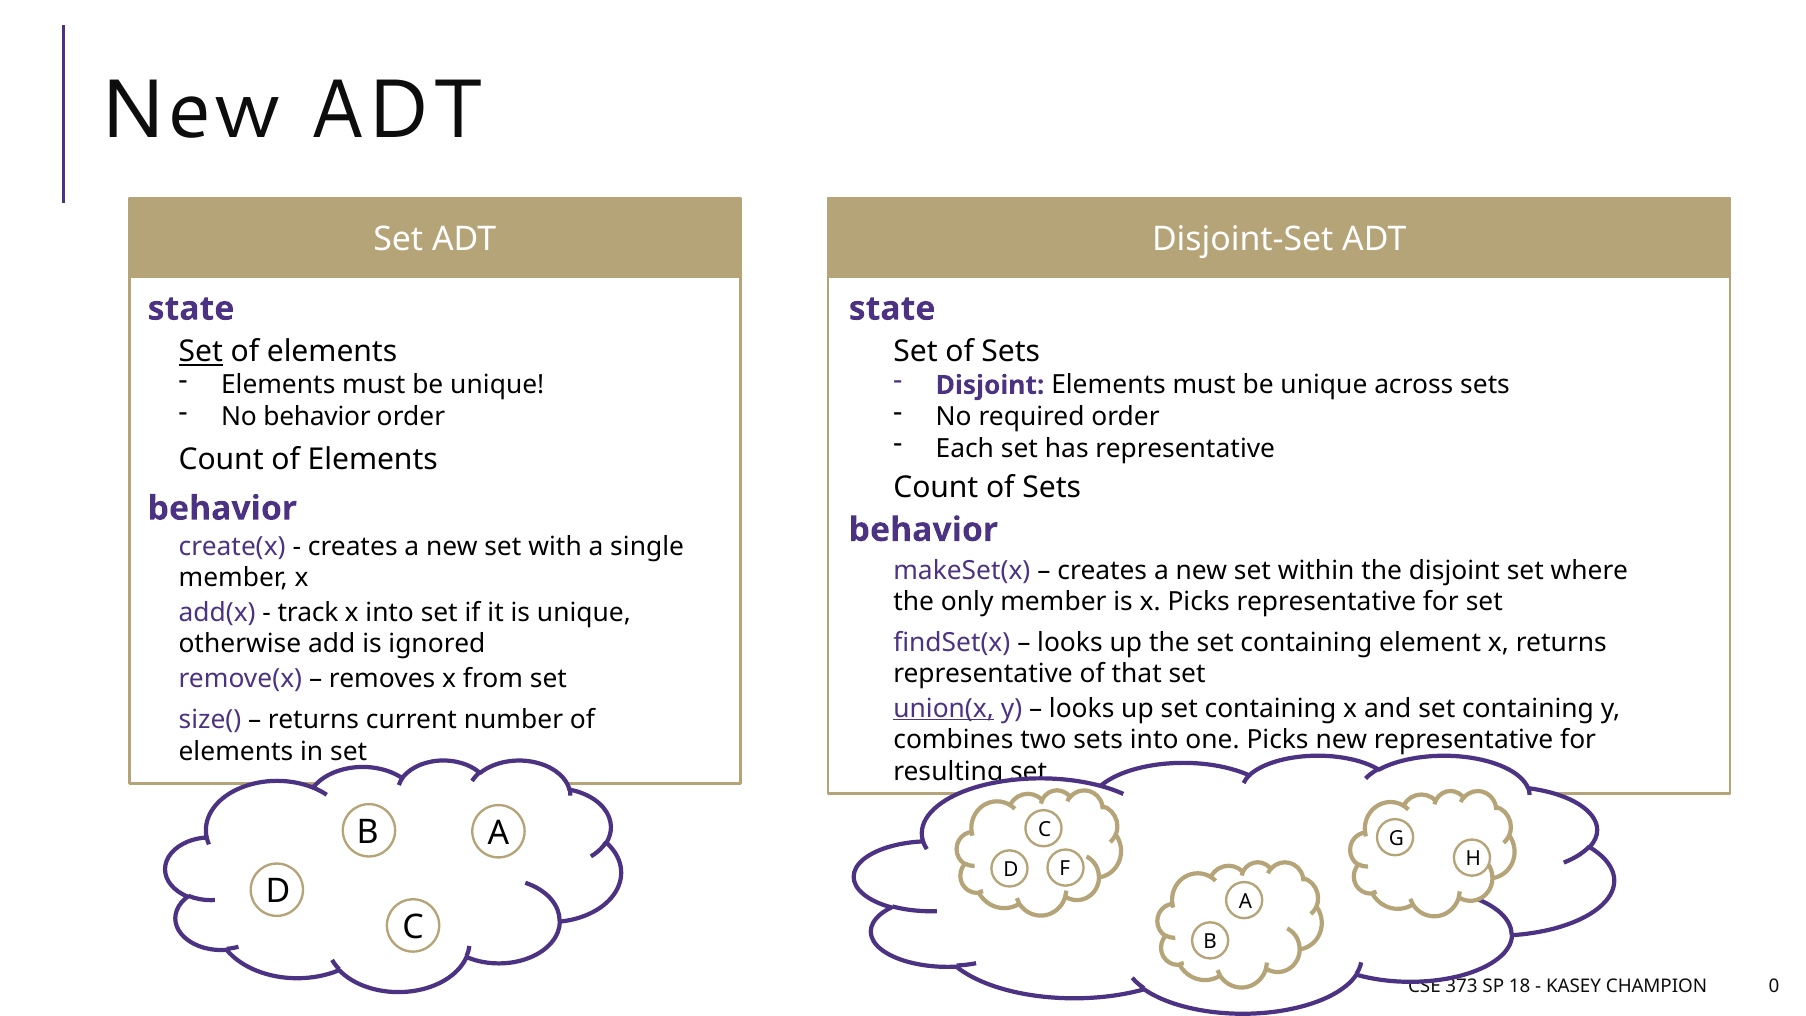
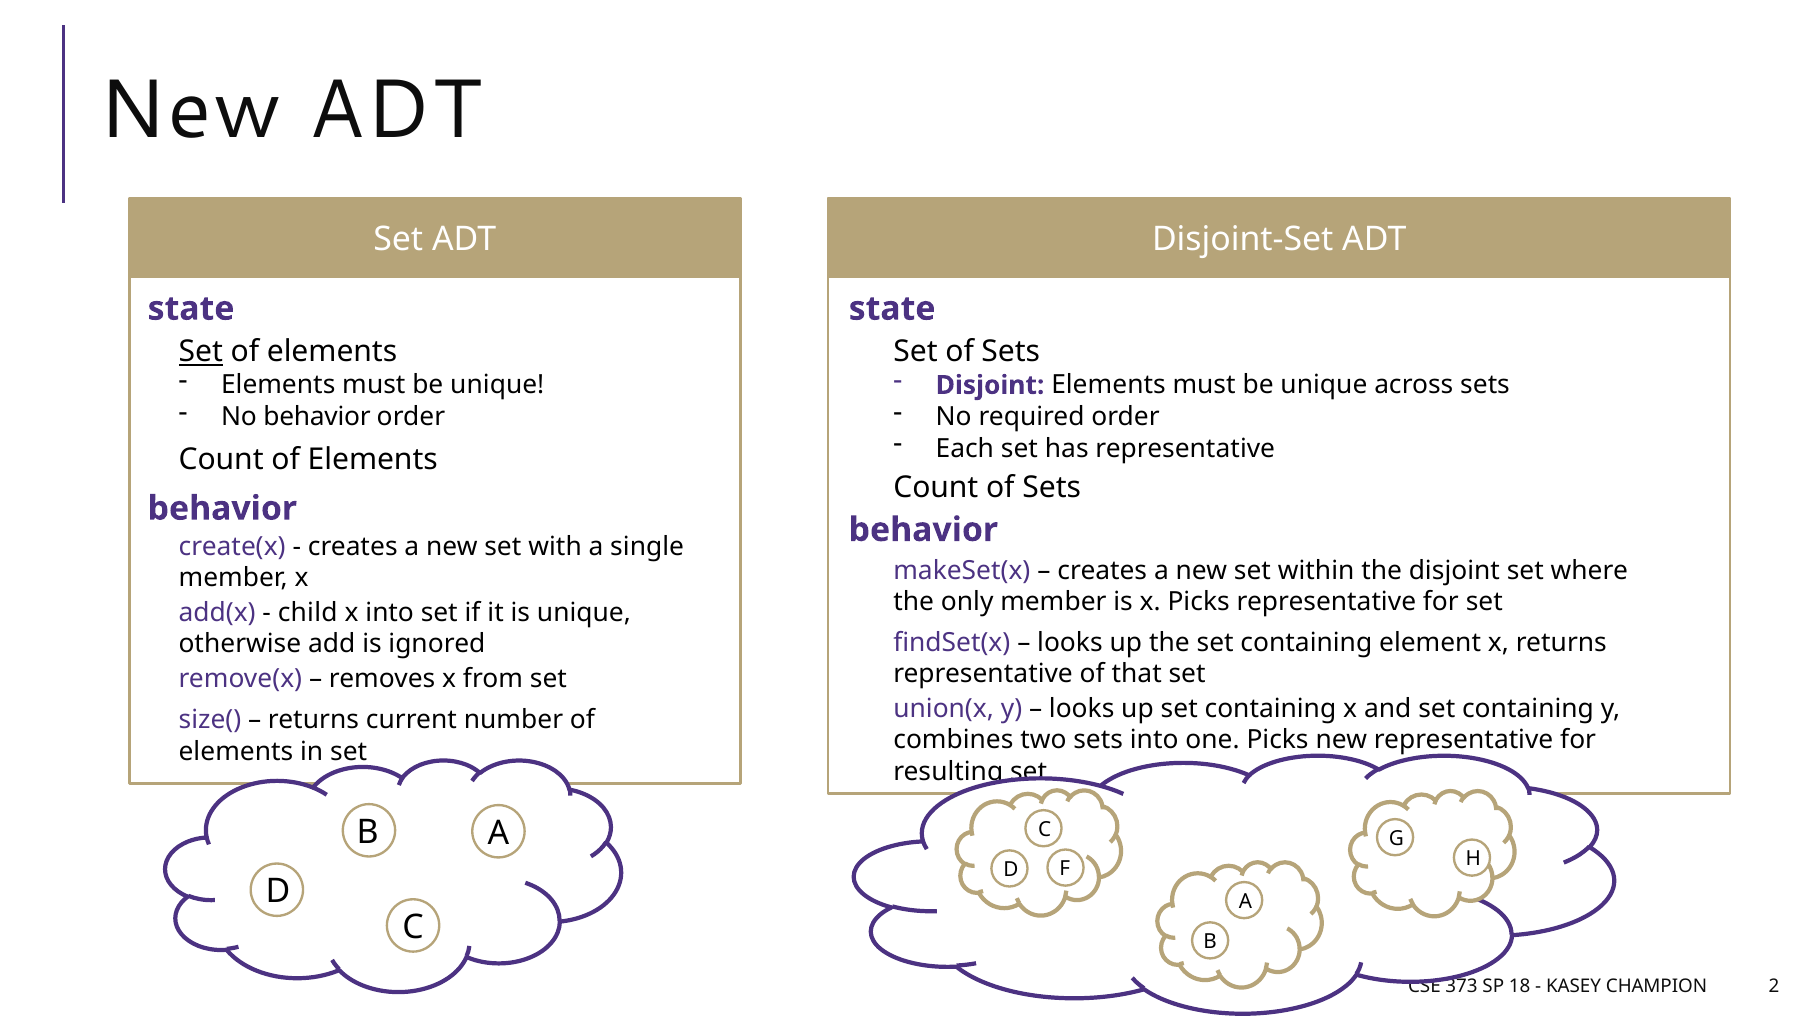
track: track -> child
union(x underline: present -> none
0: 0 -> 2
